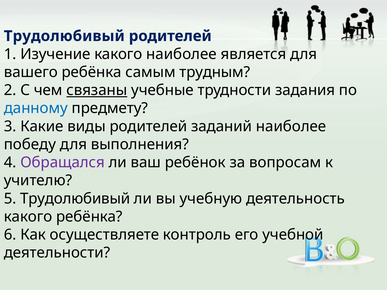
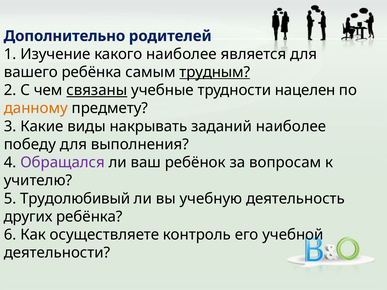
Трудолюбивый at (64, 36): Трудолюбивый -> Дополнительно
трудным underline: none -> present
задания: задания -> нацелен
данному colour: blue -> orange
виды родителей: родителей -> накрывать
какого at (28, 217): какого -> других
